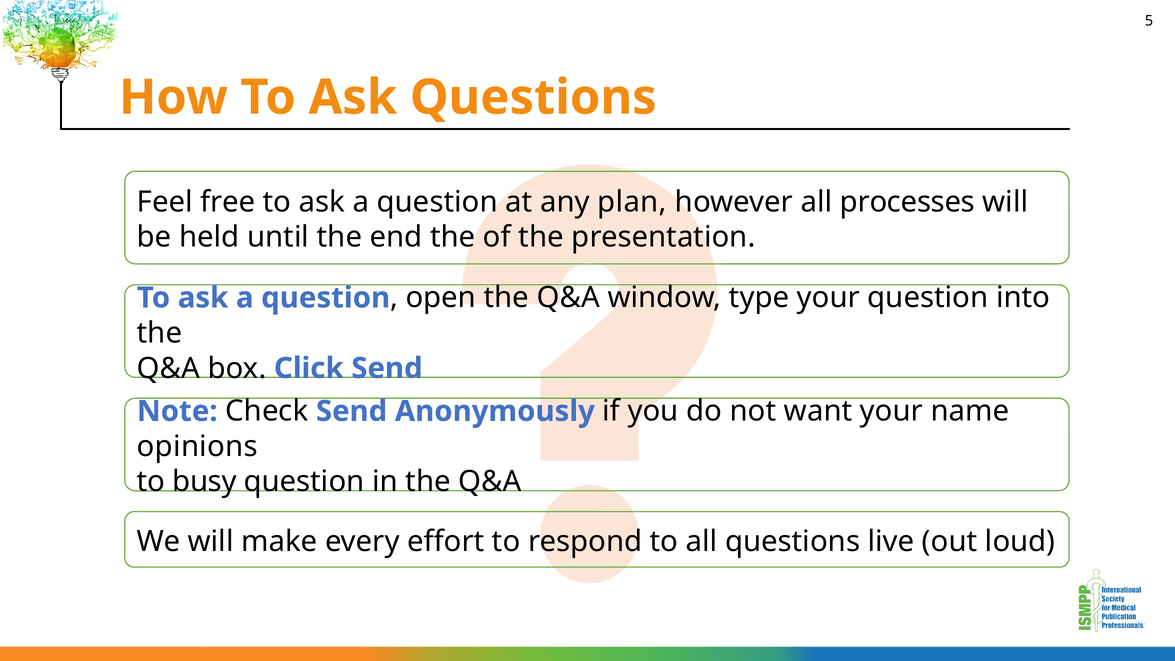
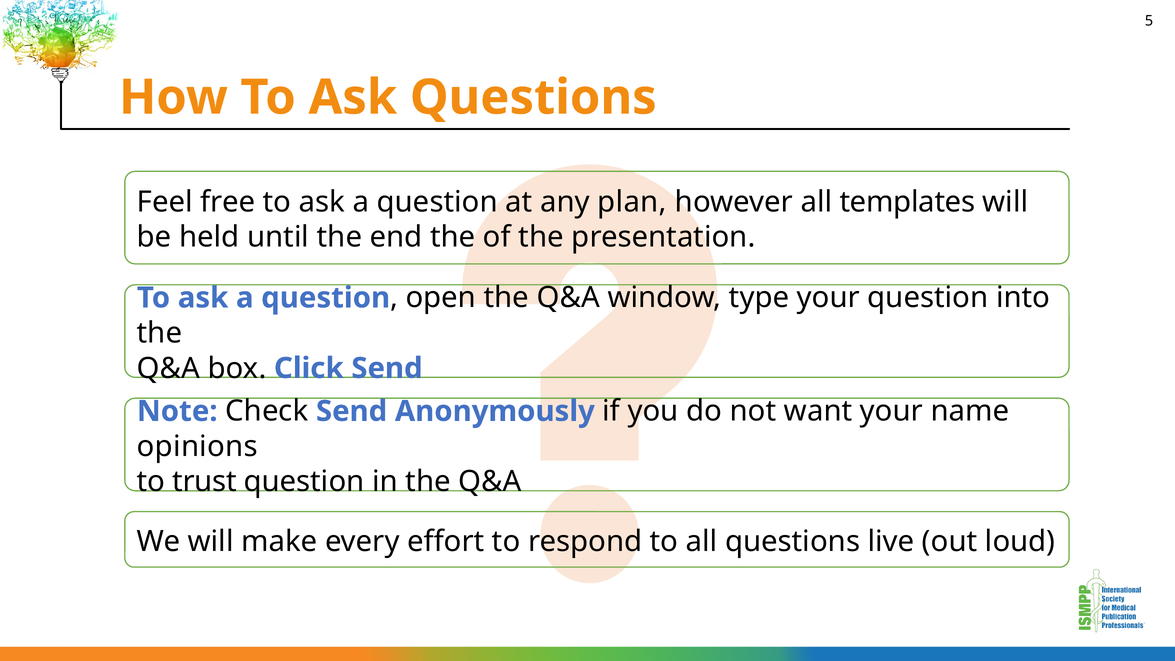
processes: processes -> templates
busy: busy -> trust
